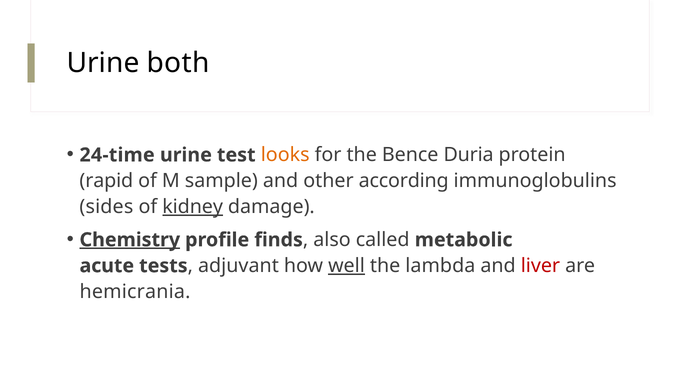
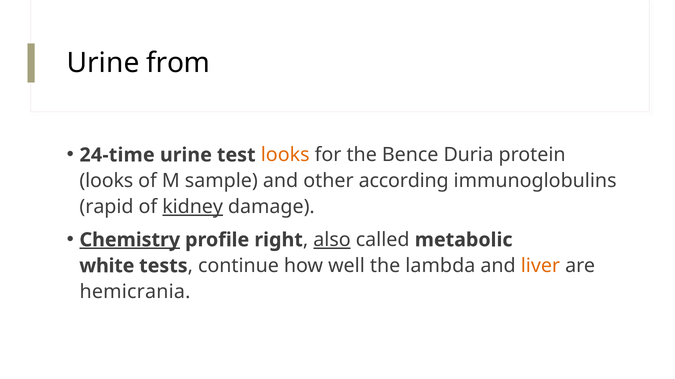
both: both -> from
rapid at (106, 181): rapid -> looks
sides: sides -> rapid
finds: finds -> right
also underline: none -> present
acute: acute -> white
adjuvant: adjuvant -> continue
well underline: present -> none
liver colour: red -> orange
